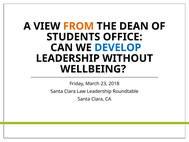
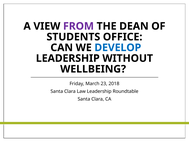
FROM colour: orange -> purple
